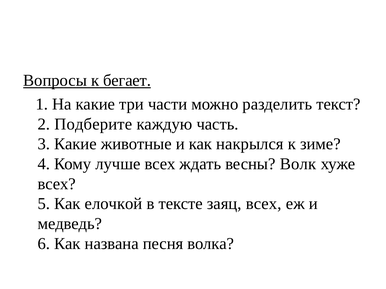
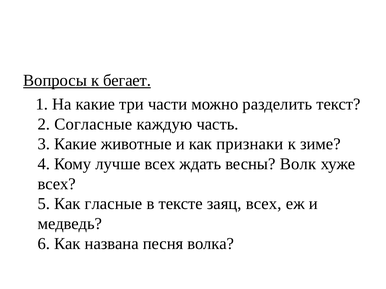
Подберите: Подберите -> Согласные
накрылся: накрылся -> признаки
елочкой: елочкой -> гласные
